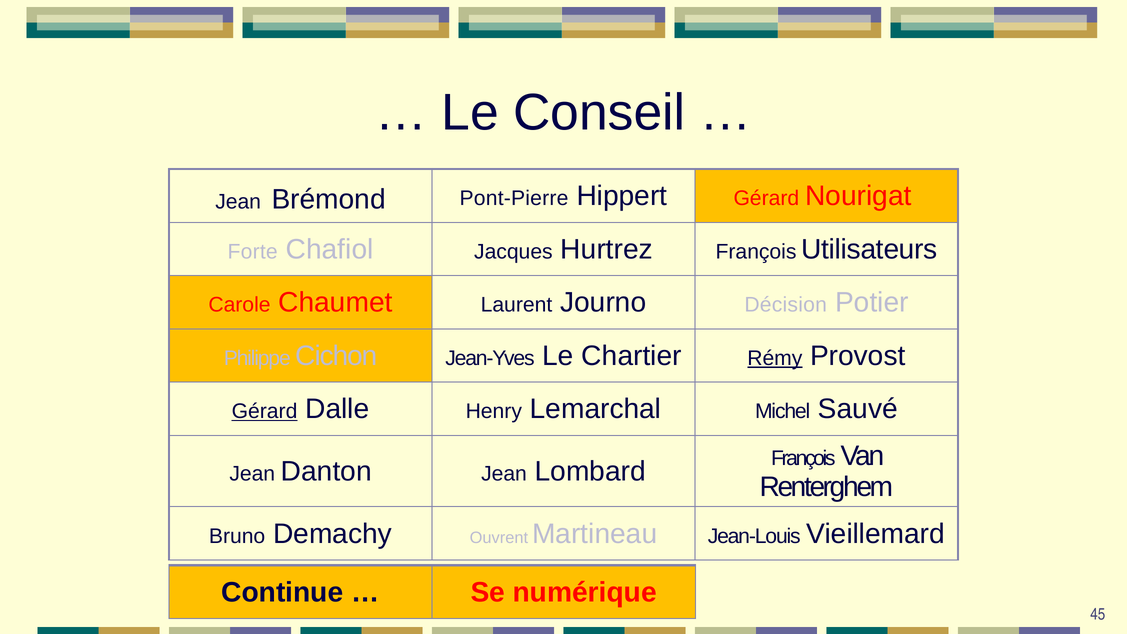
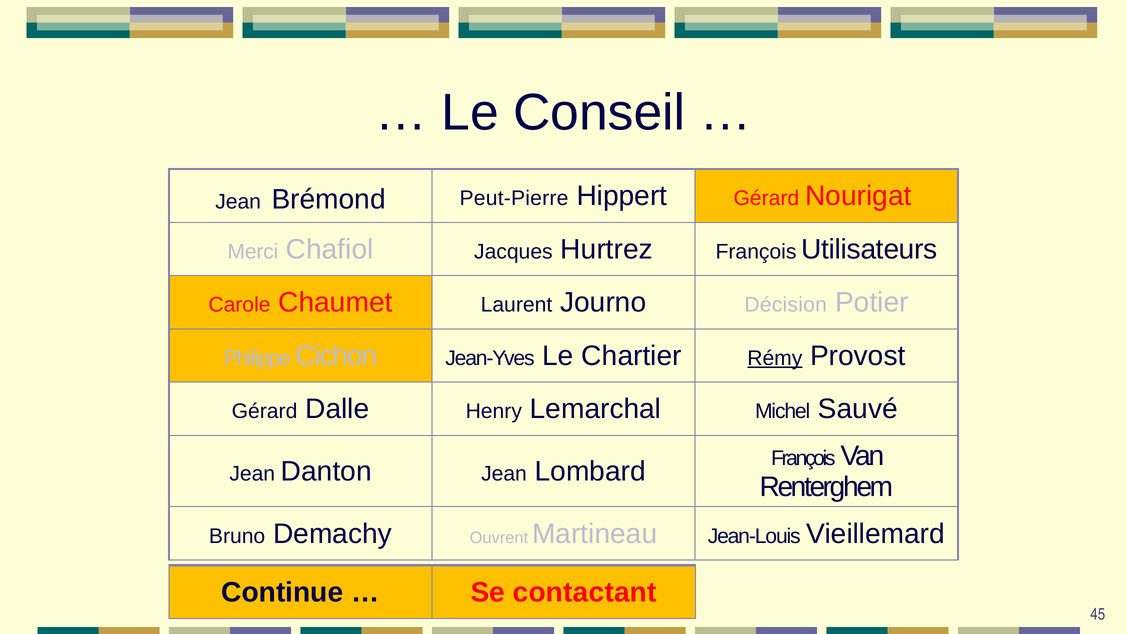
Pont-Pierre: Pont-Pierre -> Peut-Pierre
Forte: Forte -> Merci
Gérard at (265, 411) underline: present -> none
numérique: numérique -> contactant
